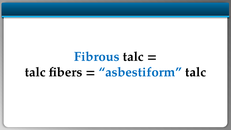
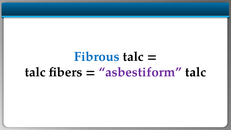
asbestiform colour: blue -> purple
